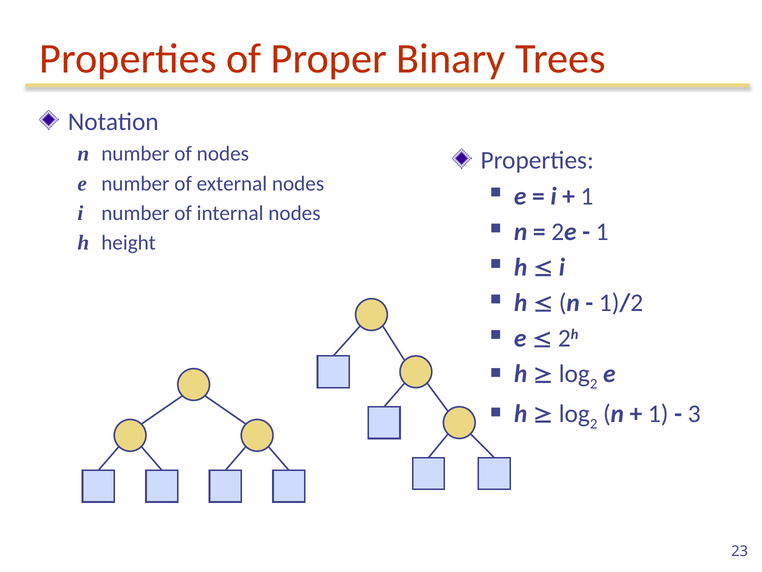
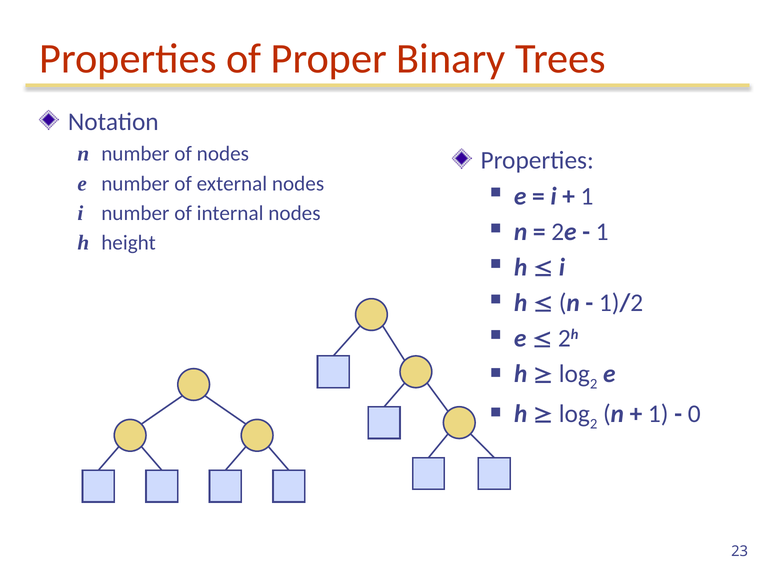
3: 3 -> 0
